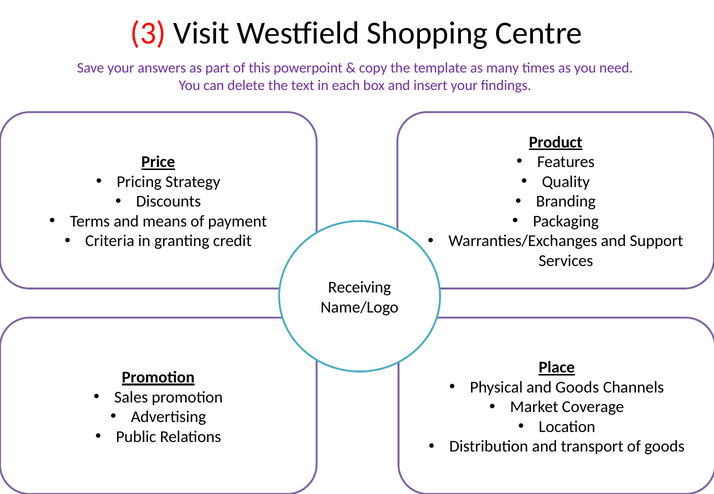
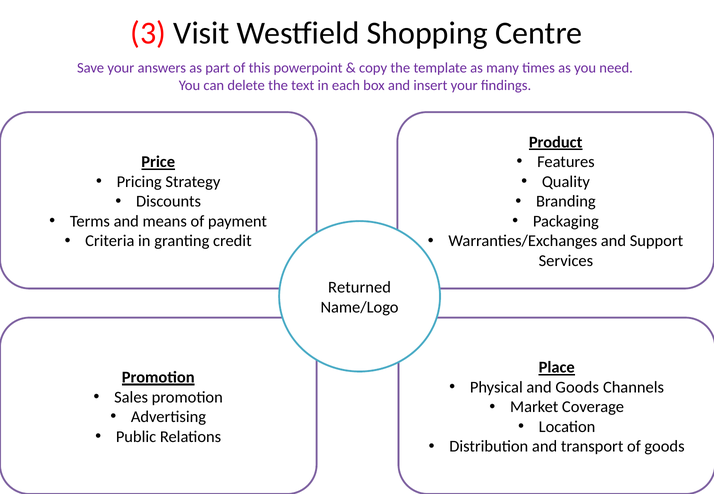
Receiving: Receiving -> Returned
